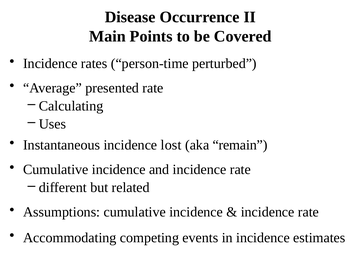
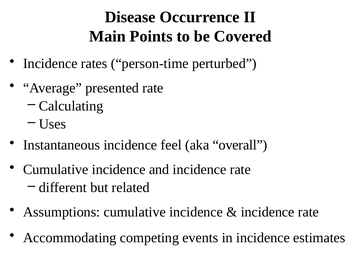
lost: lost -> feel
remain: remain -> overall
